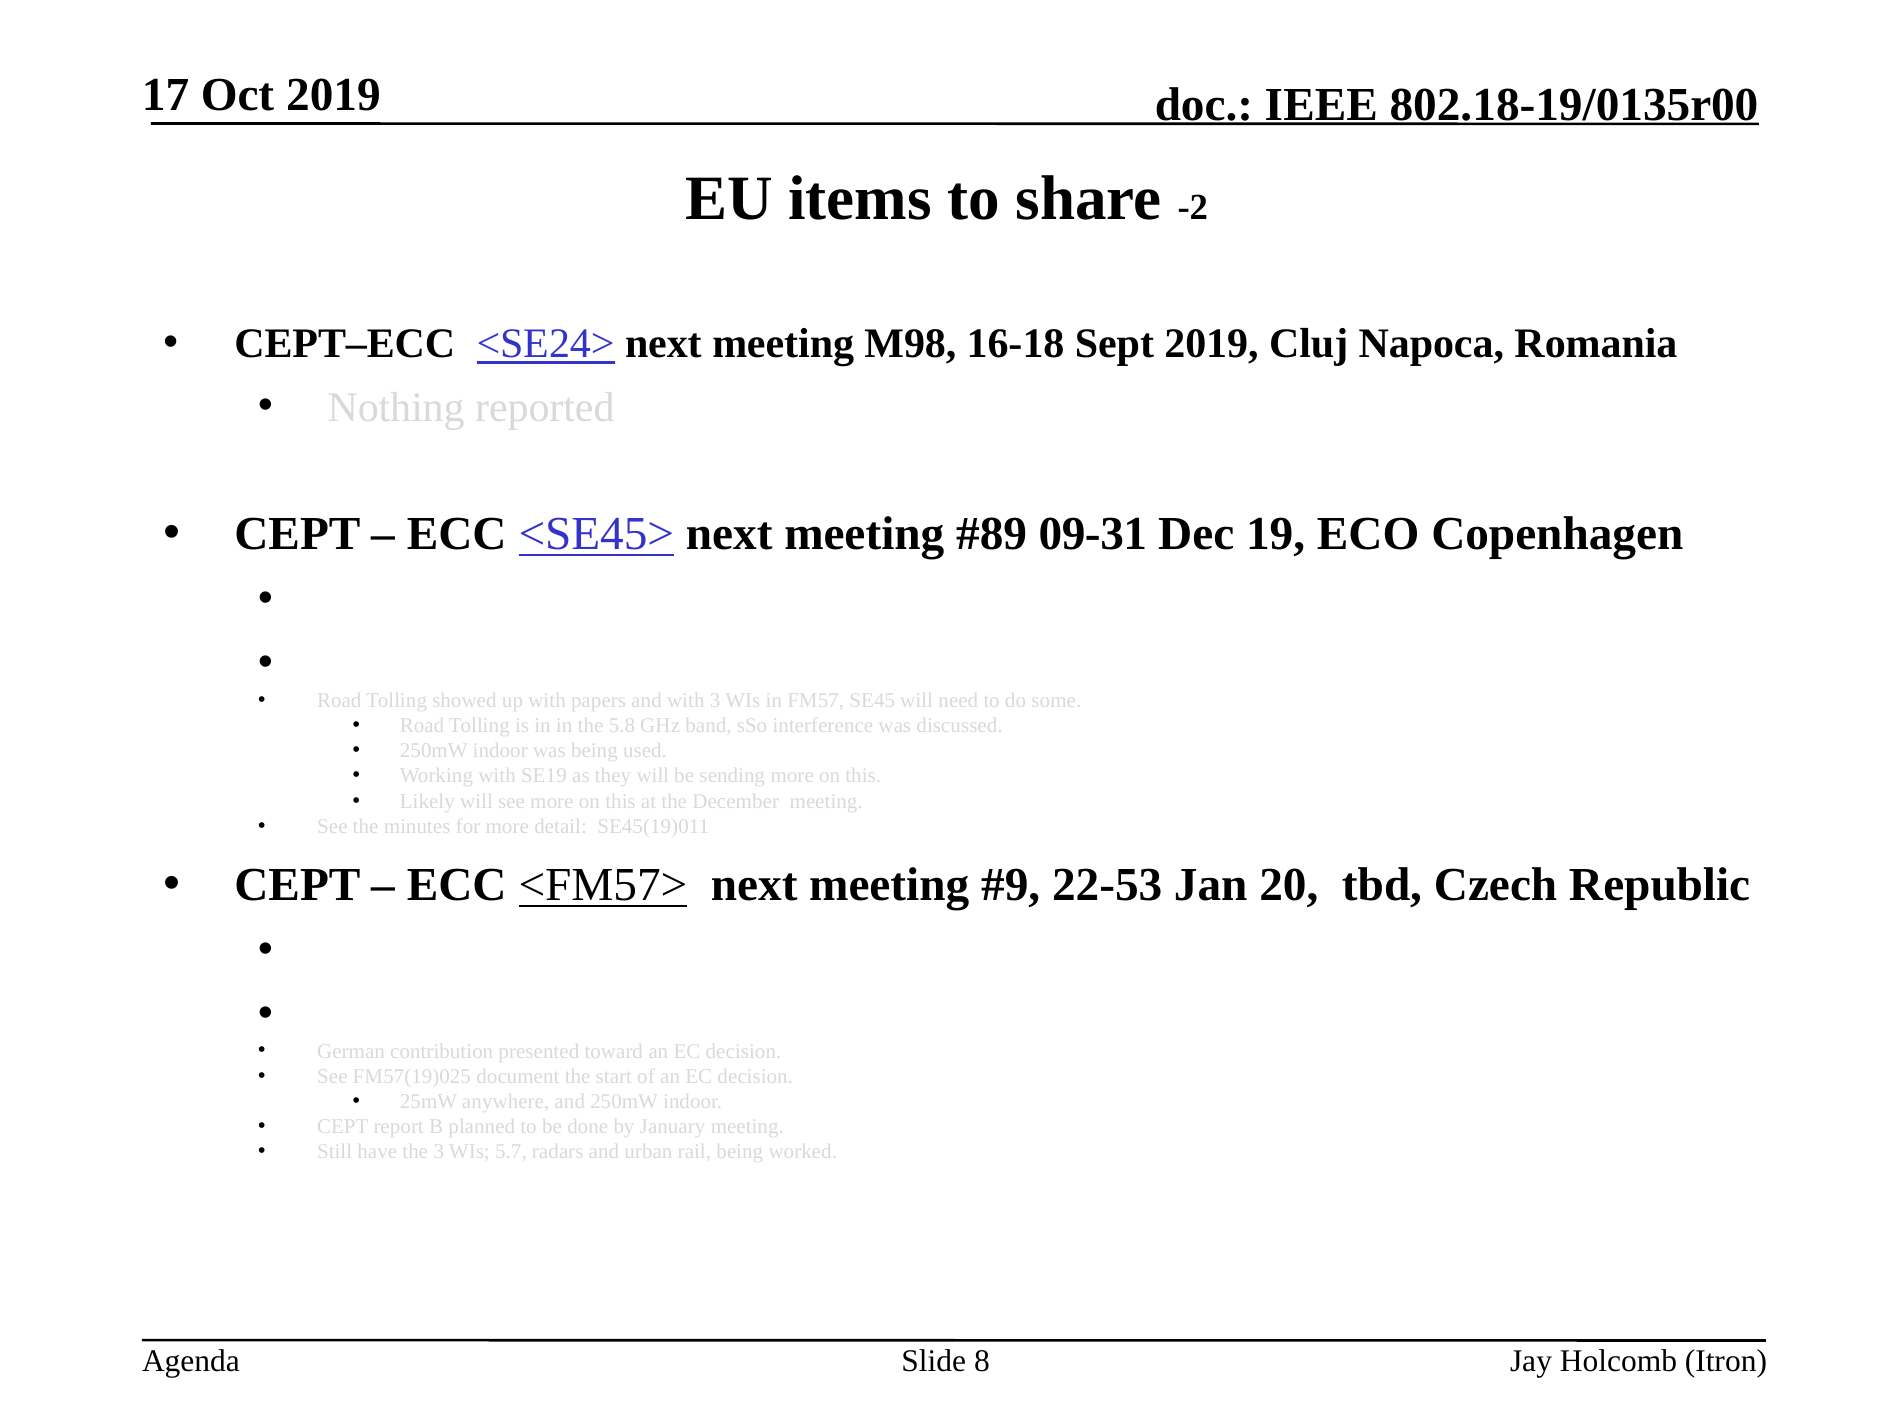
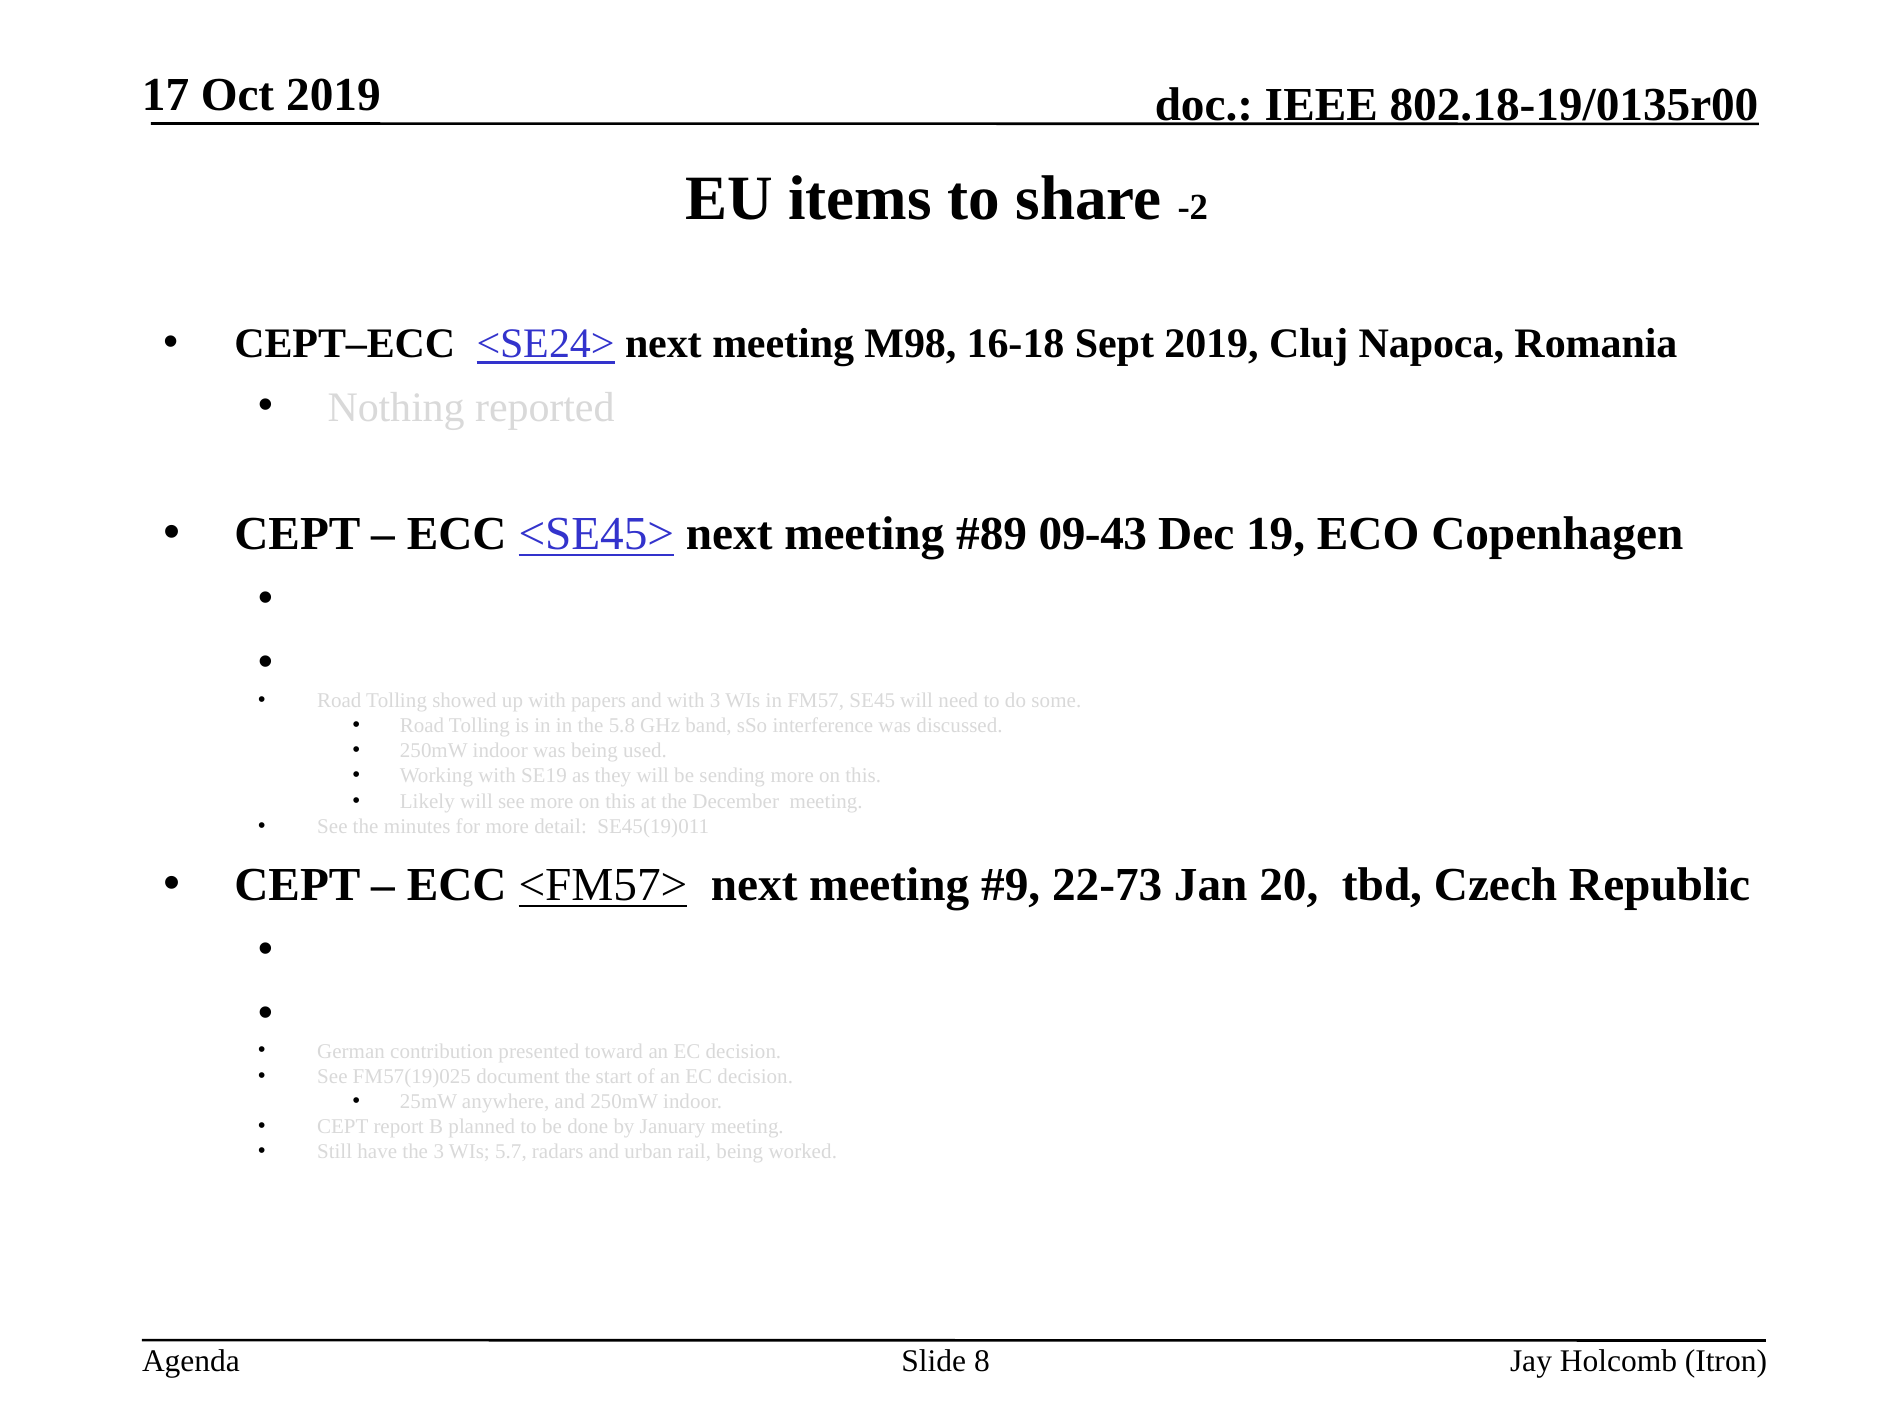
09-31: 09-31 -> 09-43
22-53: 22-53 -> 22-73
